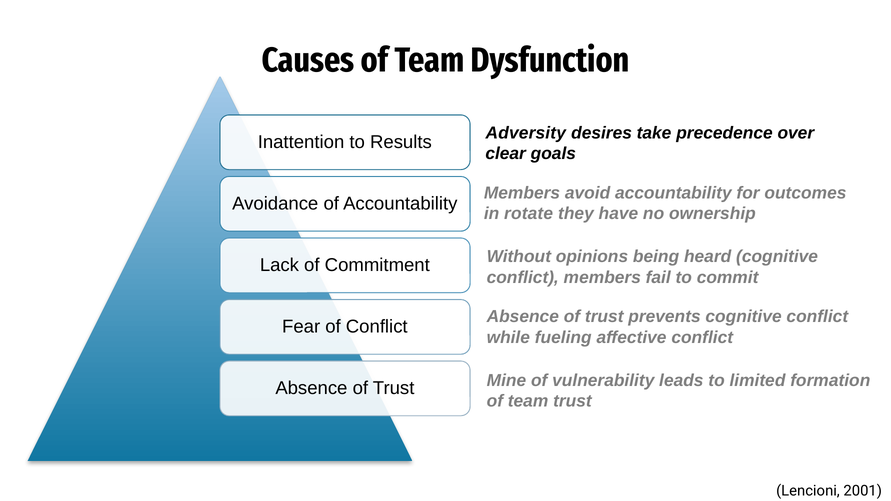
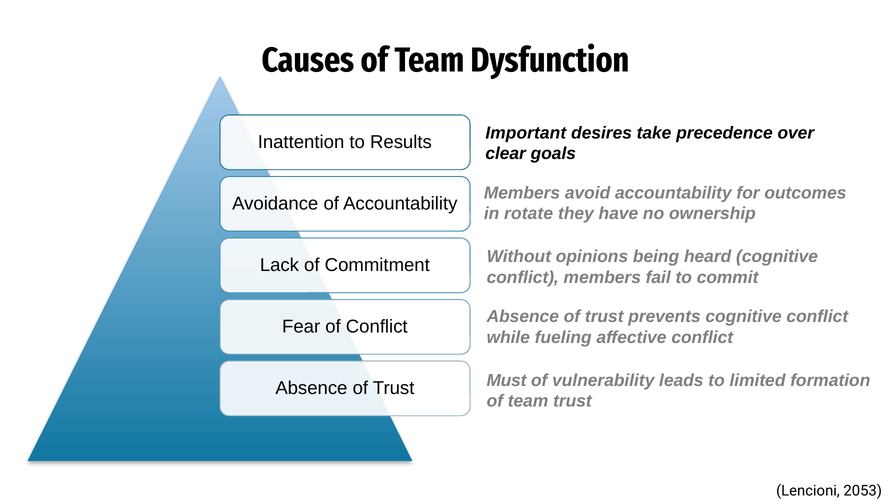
Adversity: Adversity -> Important
Mine: Mine -> Must
2001: 2001 -> 2053
